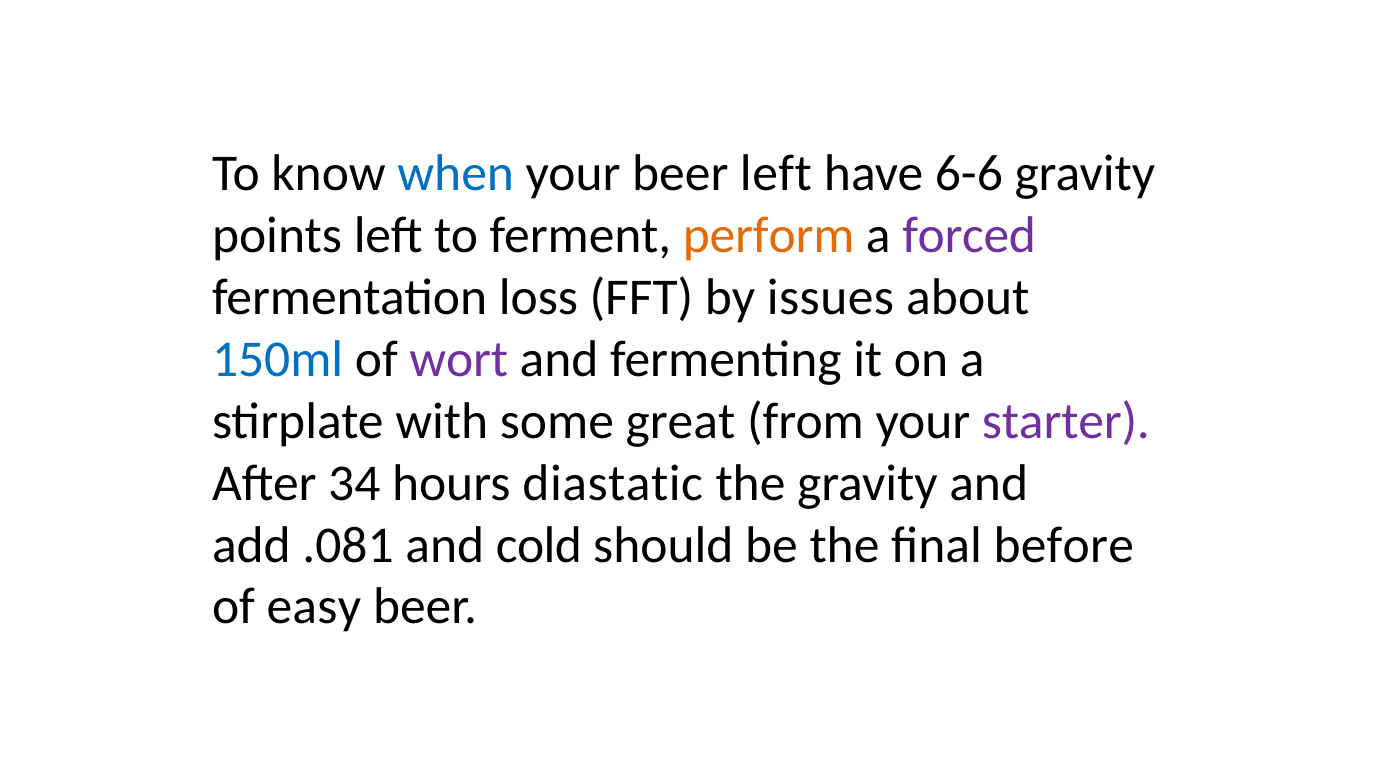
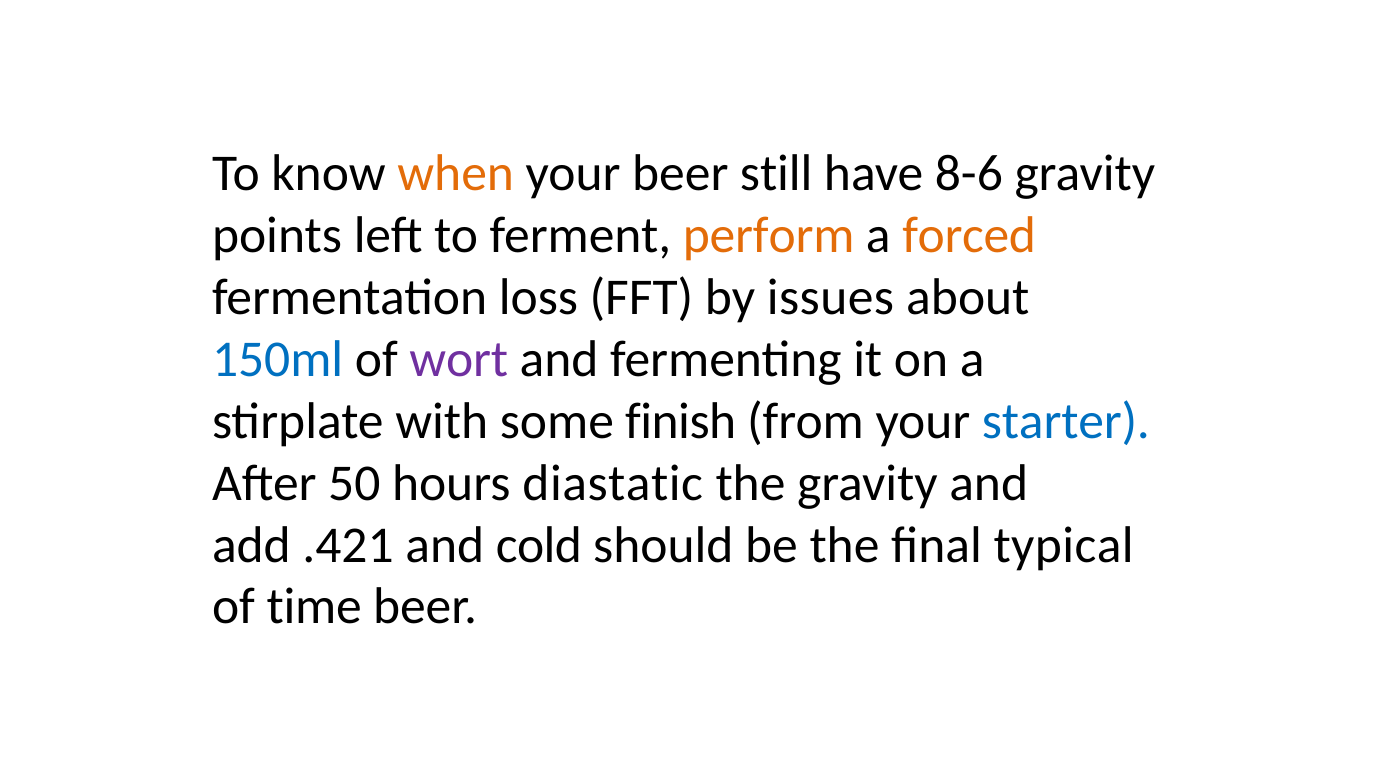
when colour: blue -> orange
beer left: left -> still
6-6: 6-6 -> 8-6
forced colour: purple -> orange
great: great -> finish
starter colour: purple -> blue
34: 34 -> 50
.081: .081 -> .421
before: before -> typical
easy: easy -> time
